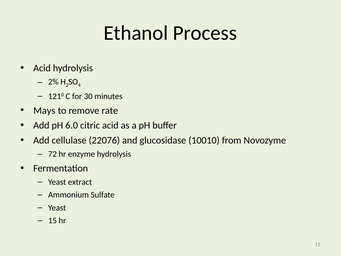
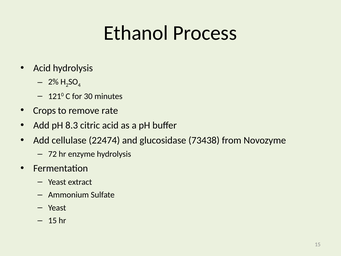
Mays: Mays -> Crops
6.0: 6.0 -> 8.3
22076: 22076 -> 22474
10010: 10010 -> 73438
